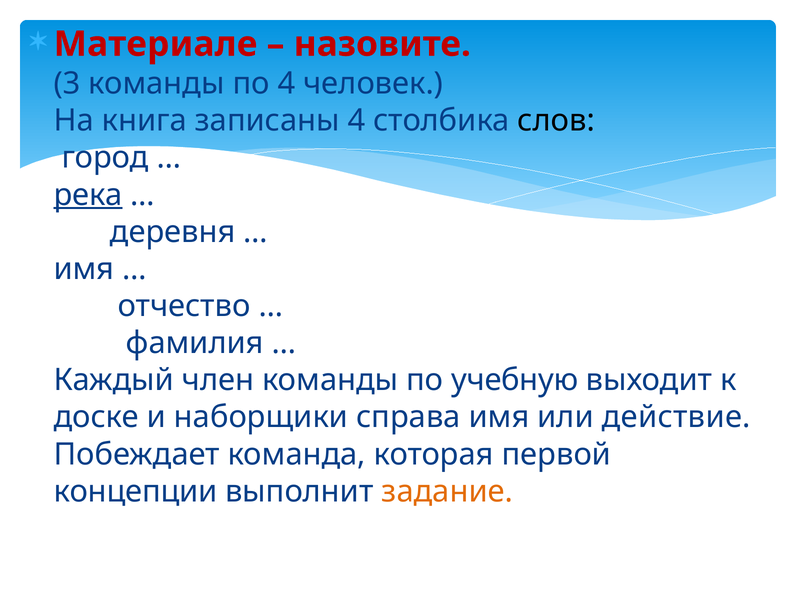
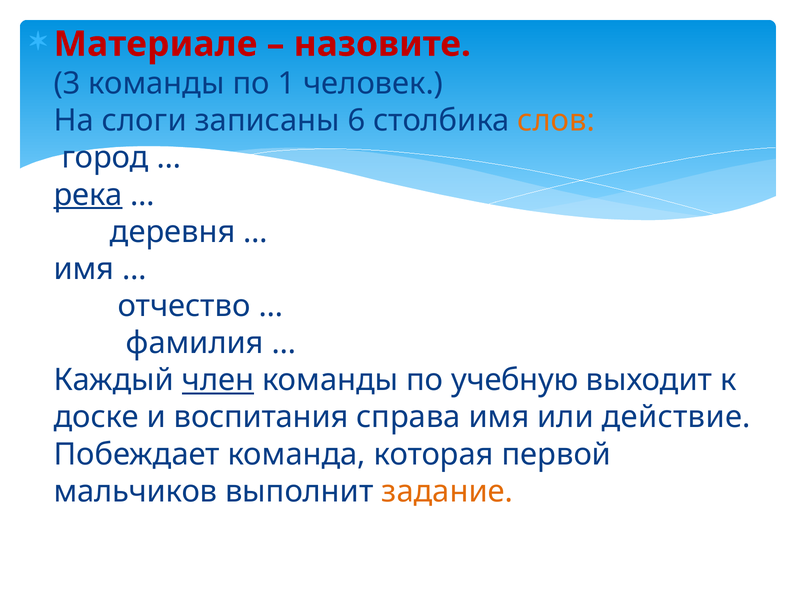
по 4: 4 -> 1
книга: книга -> слоги
записаны 4: 4 -> 6
слов colour: black -> orange
член underline: none -> present
наборщики: наборщики -> воспитания
концепции: концепции -> мальчиков
